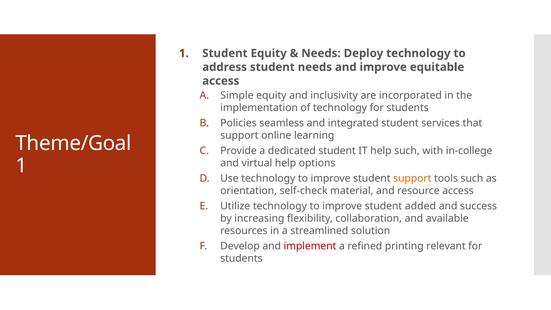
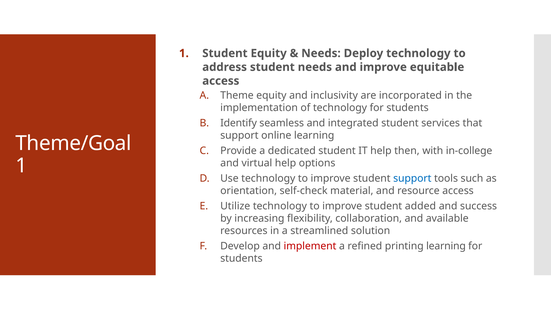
Simple: Simple -> Theme
Policies: Policies -> Identify
help such: such -> then
support at (412, 178) colour: orange -> blue
printing relevant: relevant -> learning
